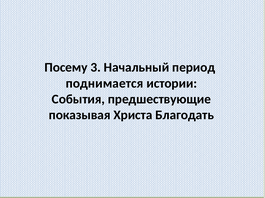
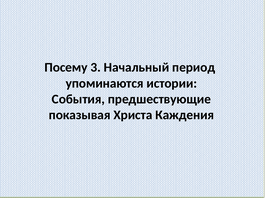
поднимается: поднимается -> упоминаются
Благодать: Благодать -> Каждения
